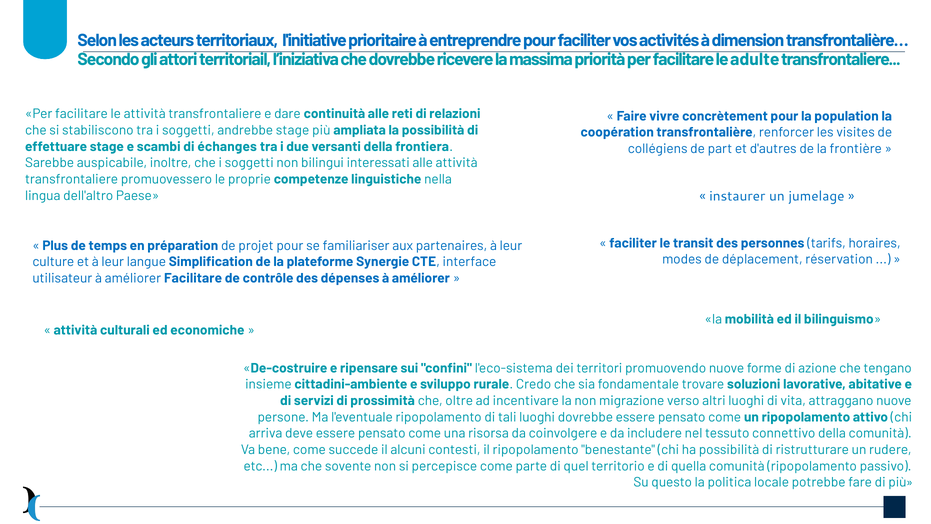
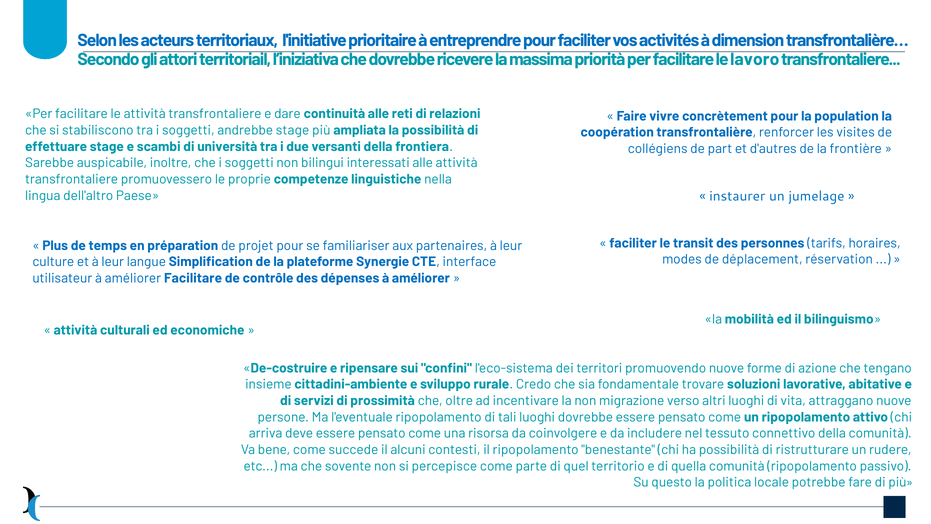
adulte: adulte -> lavoro
échanges: échanges -> università
